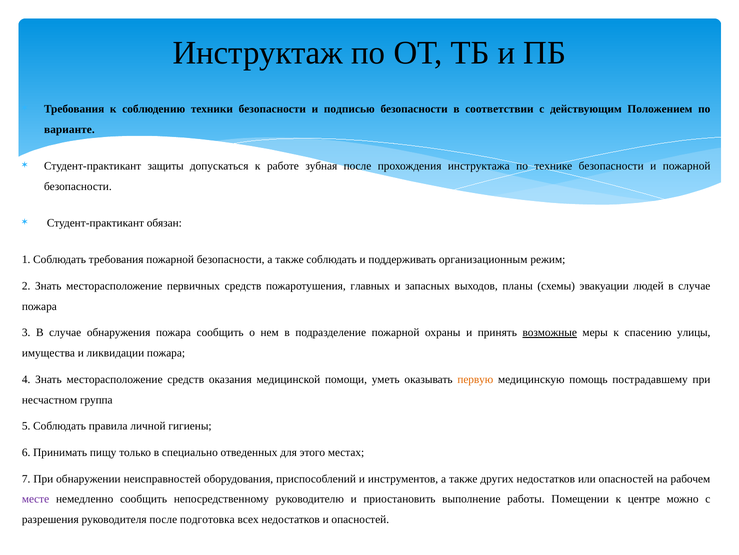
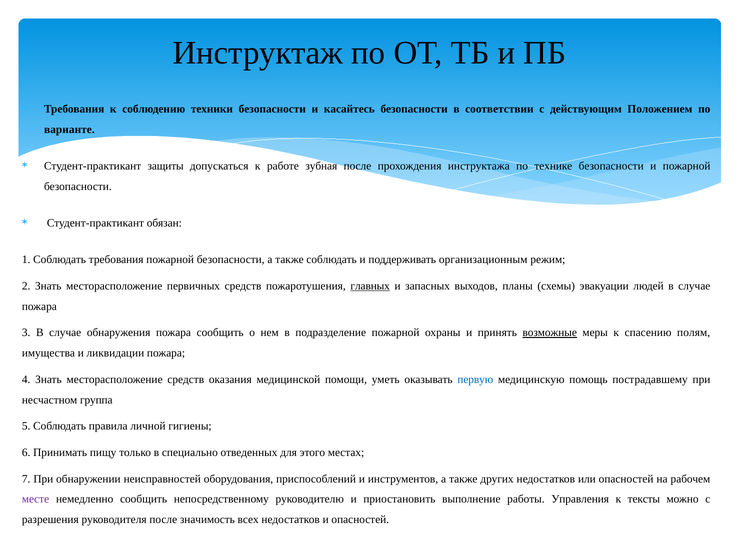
подписью: подписью -> касайтесь
главных underline: none -> present
улицы: улицы -> полям
первую colour: orange -> blue
Помещении: Помещении -> Управления
центре: центре -> тексты
подготовка: подготовка -> значимость
